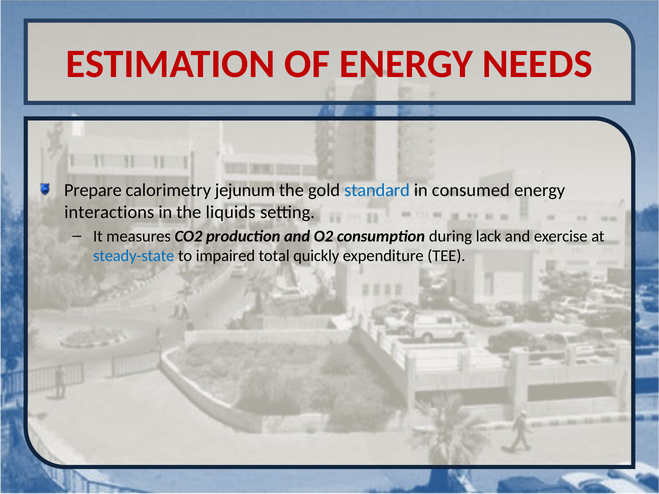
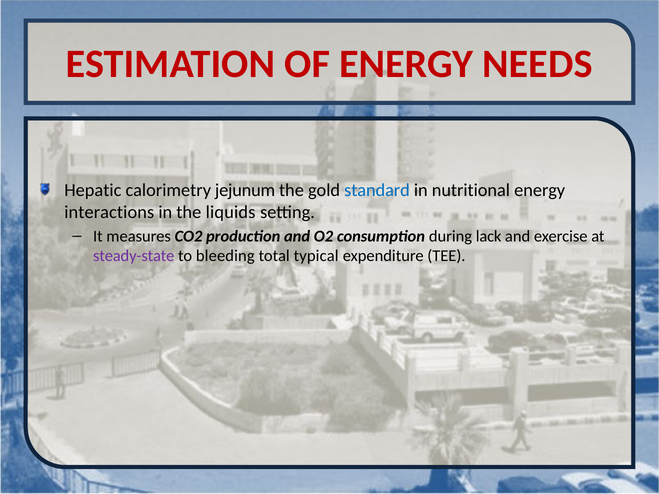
Prepare: Prepare -> Hepatic
consumed: consumed -> nutritional
steady-state colour: blue -> purple
impaired: impaired -> bleeding
quickly: quickly -> typical
